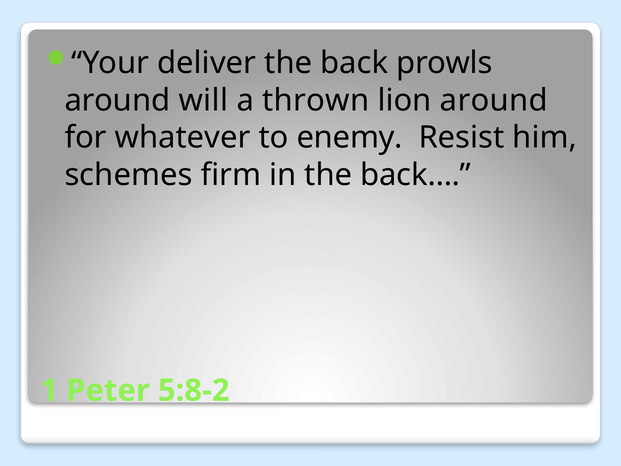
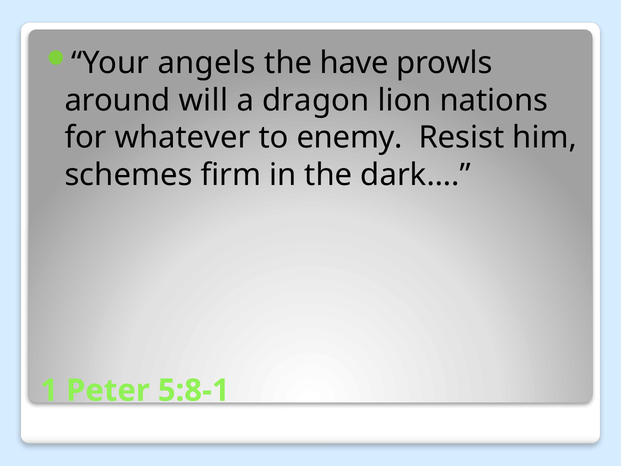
deliver: deliver -> angels
back: back -> have
thrown: thrown -> dragon
lion around: around -> nations
back…: back… -> dark…
5:8-2: 5:8-2 -> 5:8-1
